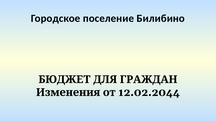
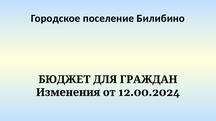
12.02.2044: 12.02.2044 -> 12.00.2024
